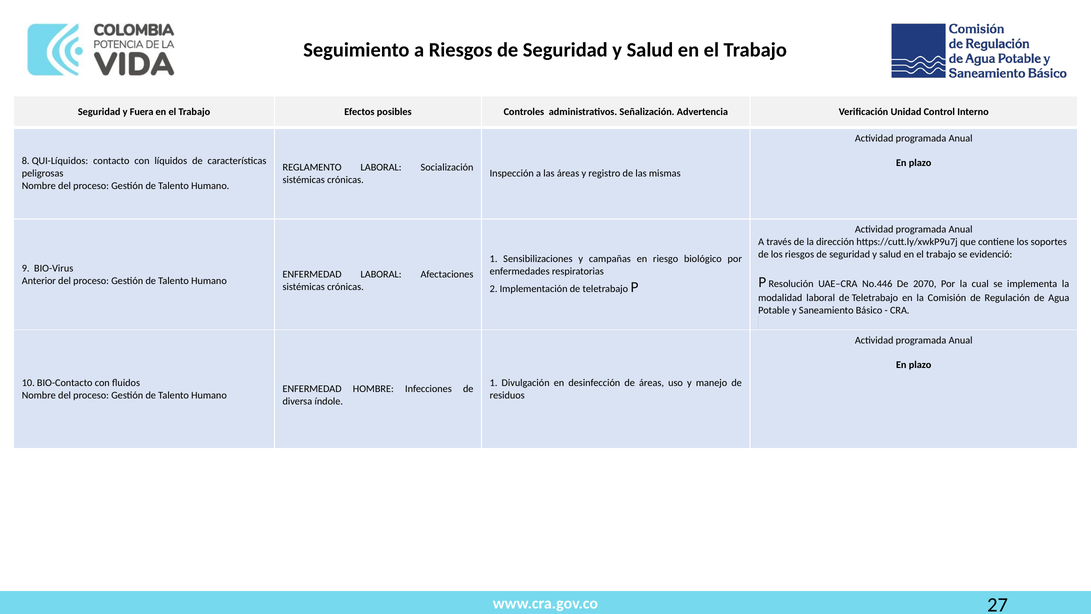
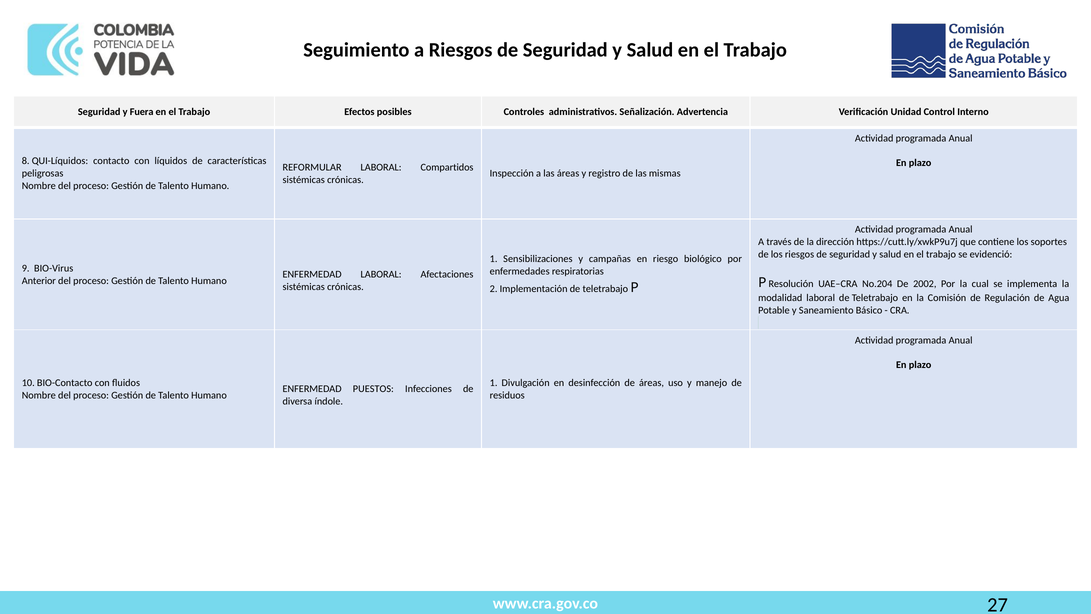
REGLAMENTO: REGLAMENTO -> REFORMULAR
Socialización: Socialización -> Compartidos
No.446: No.446 -> No.204
2070: 2070 -> 2002
HOMBRE: HOMBRE -> PUESTOS
